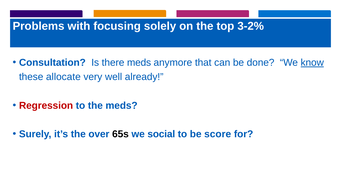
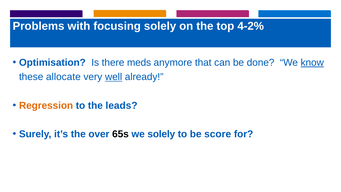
3-2%: 3-2% -> 4-2%
Consultation: Consultation -> Optimisation
well underline: none -> present
Regression colour: red -> orange
the meds: meds -> leads
we social: social -> solely
